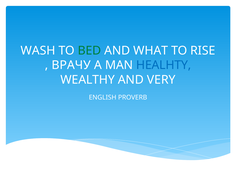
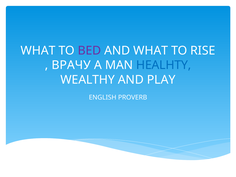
WASH at (38, 51): WASH -> WHAT
BED colour: green -> purple
VERY: VERY -> PLAY
